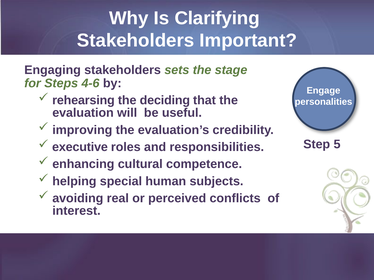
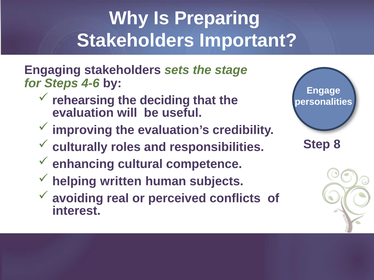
Clarifying: Clarifying -> Preparing
5: 5 -> 8
executive: executive -> culturally
special: special -> written
